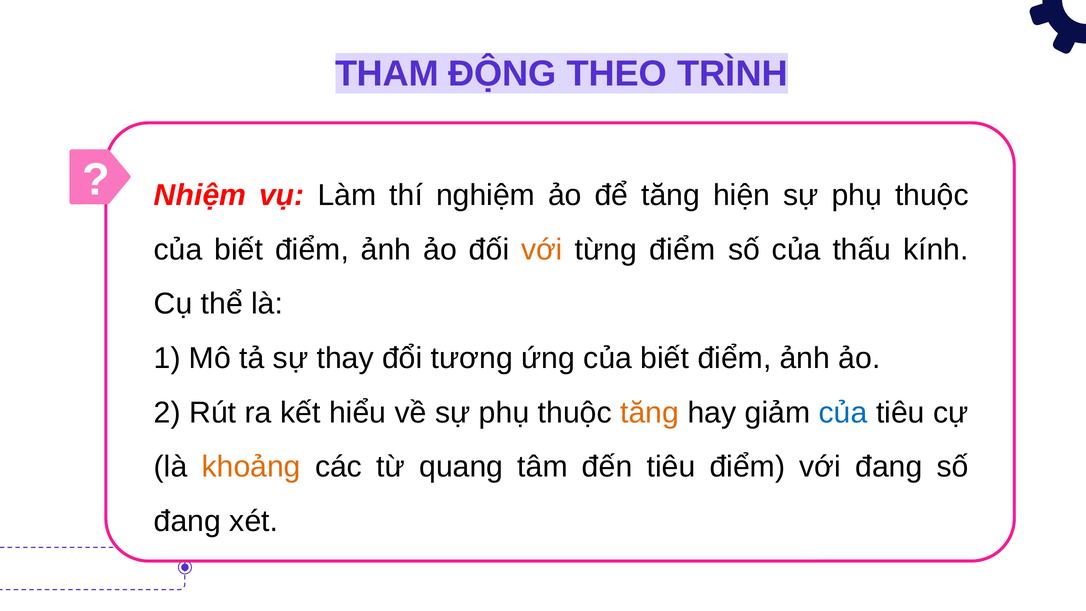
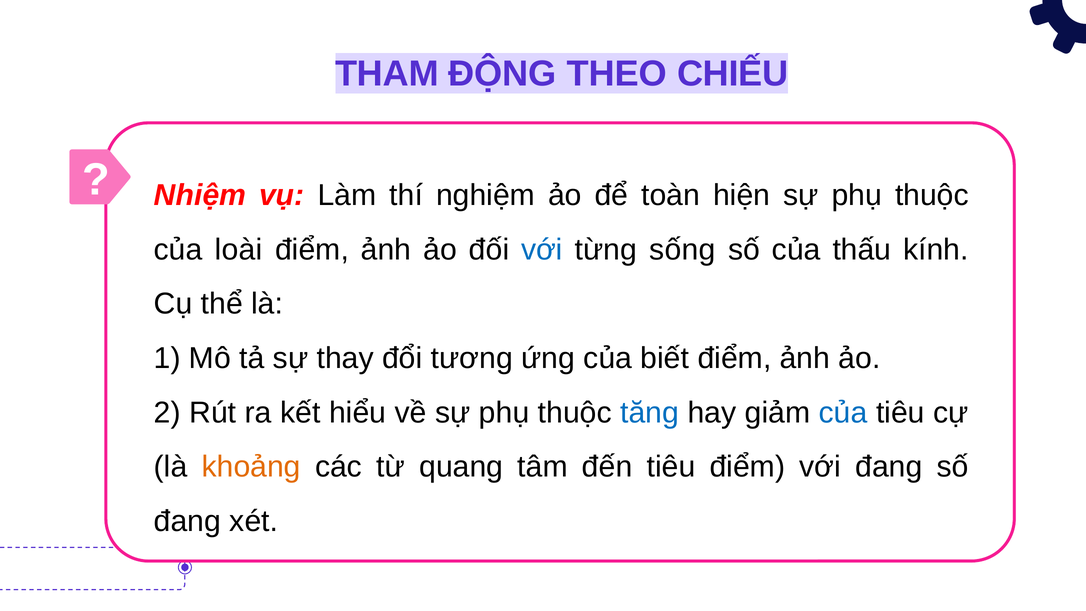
TRÌNH: TRÌNH -> CHIẾU
để tăng: tăng -> toàn
biết at (239, 250): biết -> loài
với at (542, 250) colour: orange -> blue
từng điểm: điểm -> sống
tăng at (650, 412) colour: orange -> blue
